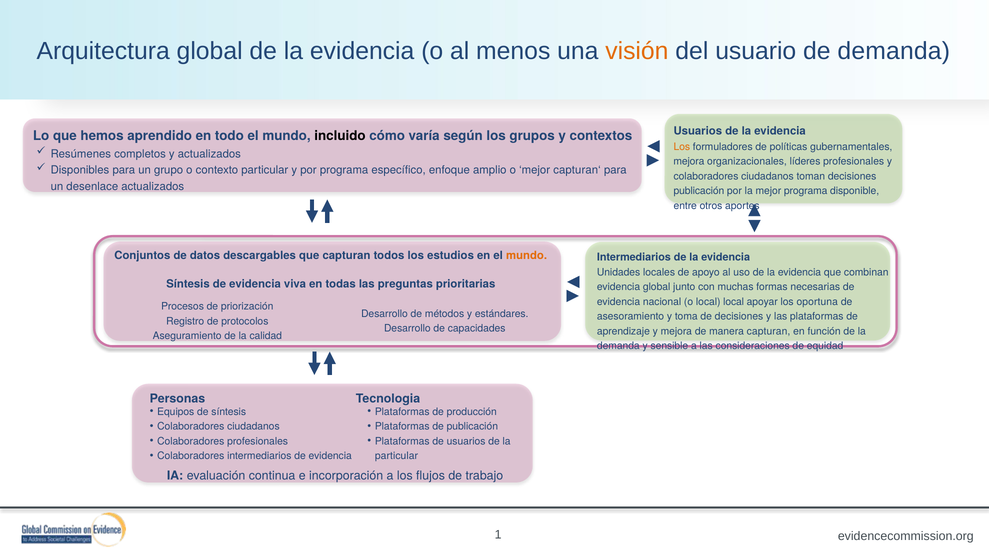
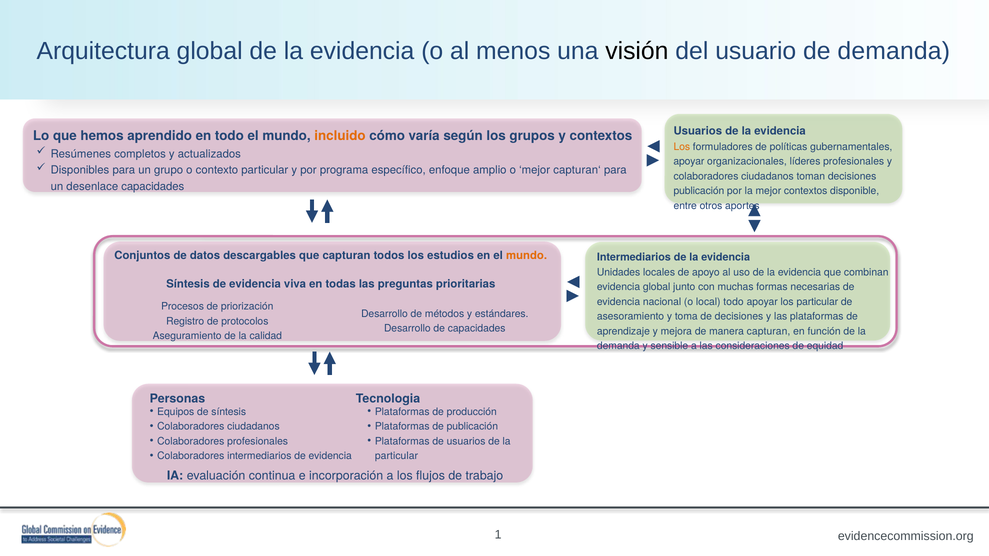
visión colour: orange -> black
incluido colour: black -> orange
mejora at (689, 162): mejora -> apoyar
desenlace actualizados: actualizados -> capacidades
mejor programa: programa -> contextos
local local: local -> todo
los oportuna: oportuna -> particular
